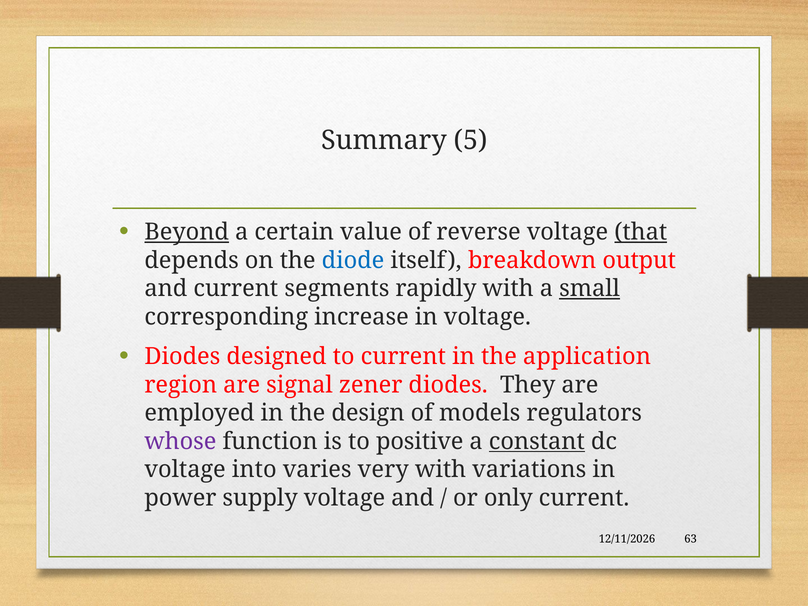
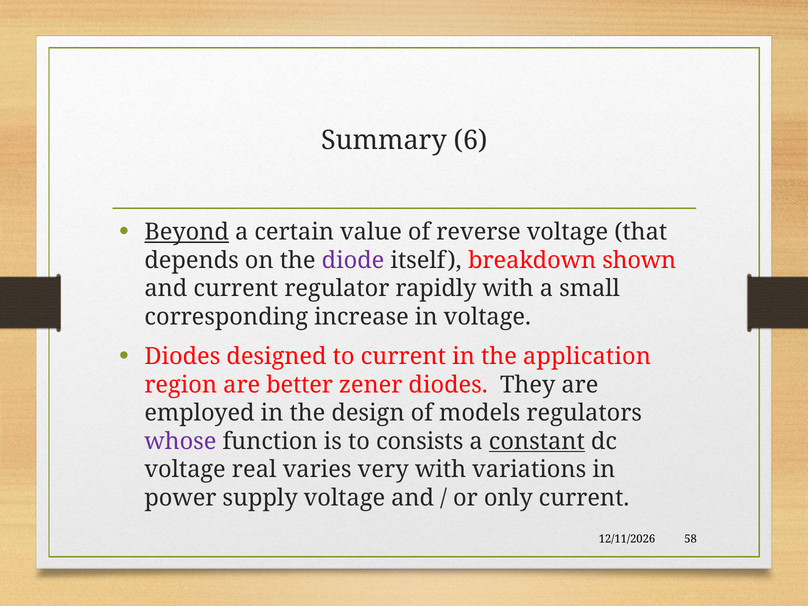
5: 5 -> 6
that underline: present -> none
diode colour: blue -> purple
output: output -> shown
segments: segments -> regulator
small underline: present -> none
signal: signal -> better
positive: positive -> consists
into: into -> real
63: 63 -> 58
